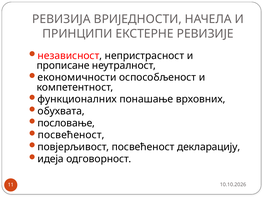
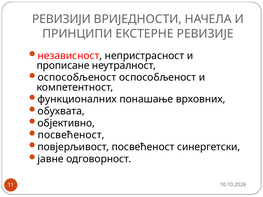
РЕВИЗИЈА: РЕВИЗИЈА -> РЕВИЗИЈИ
економичности at (77, 78): економичности -> оспособљеност
пословање: пословање -> објективно
декларацију: декларацију -> синергетски
идеја: идеја -> јавне
